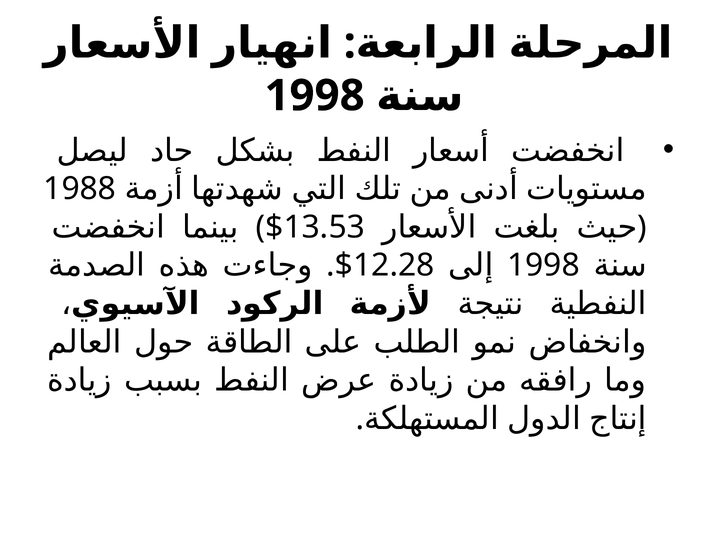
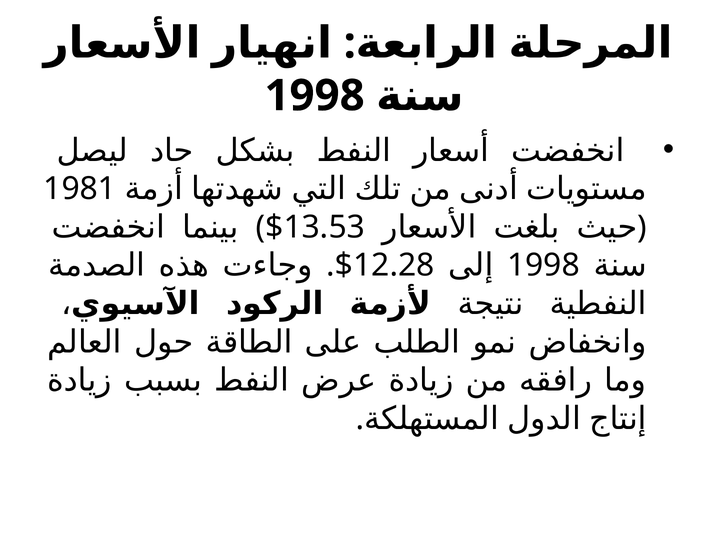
1988: 1988 -> 1981
